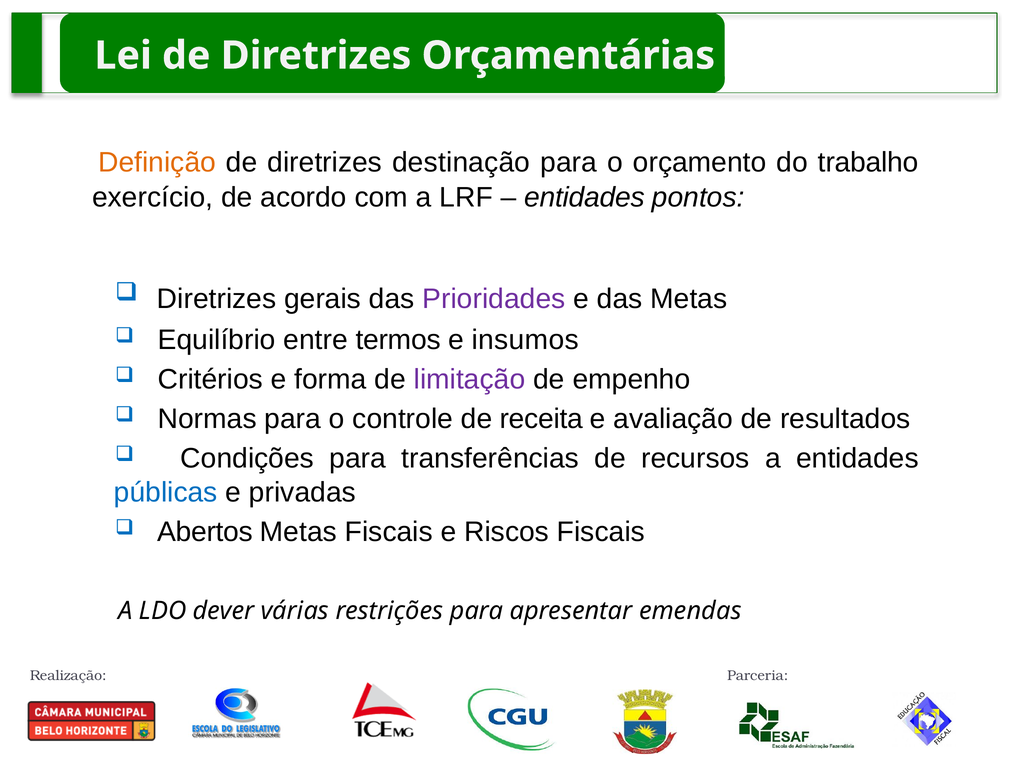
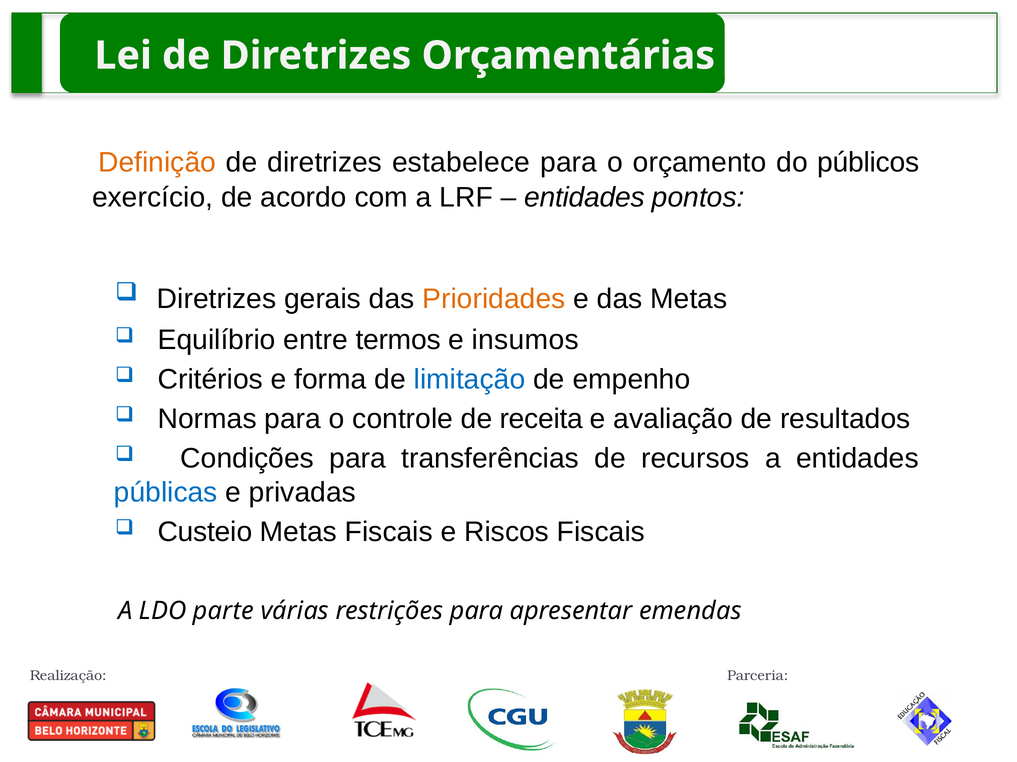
destinação: destinação -> estabelece
trabalho: trabalho -> públicos
Prioridades colour: purple -> orange
limitação colour: purple -> blue
Abertos: Abertos -> Custeio
dever: dever -> parte
